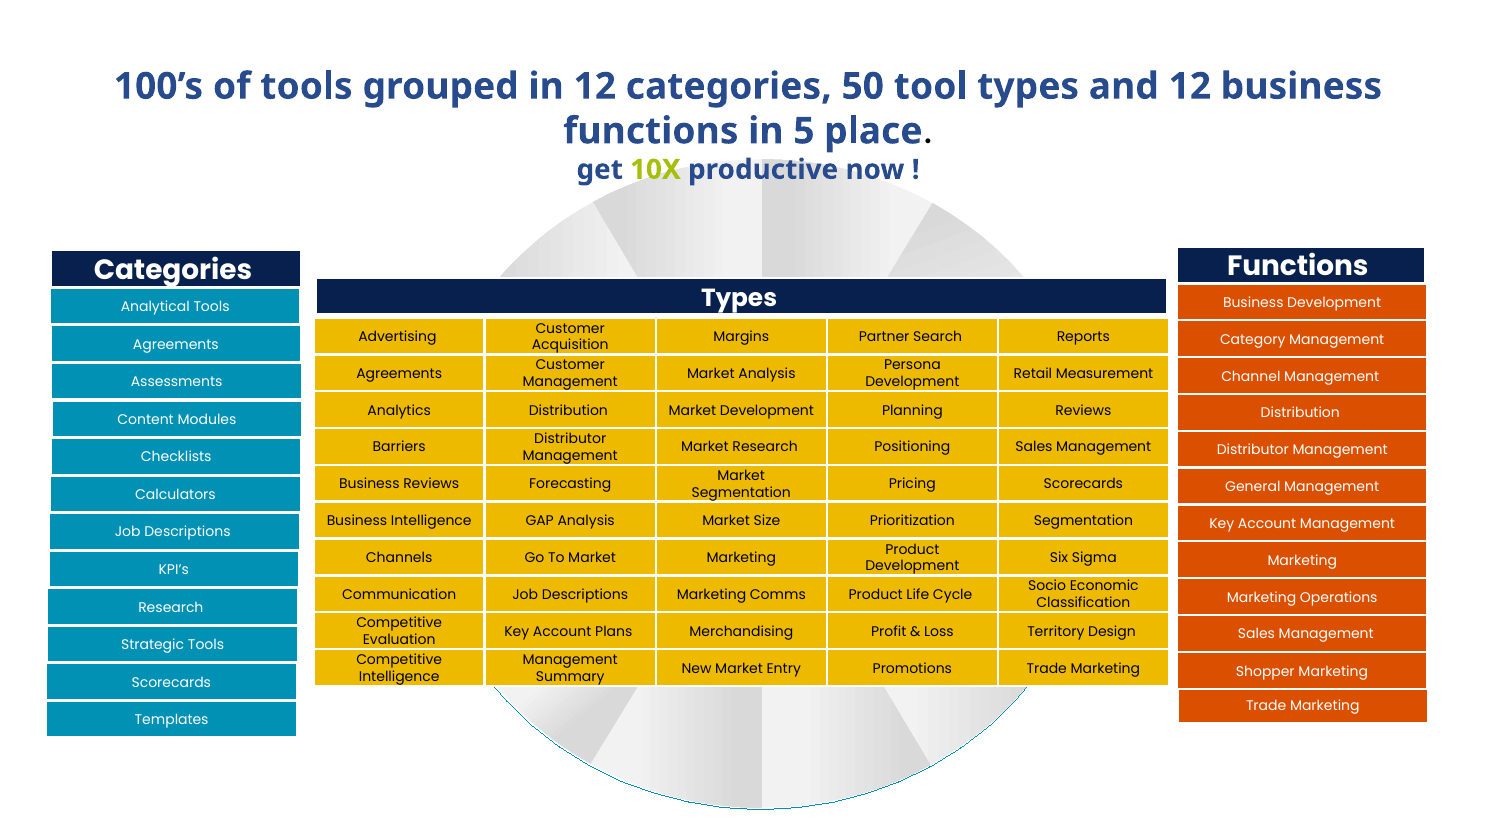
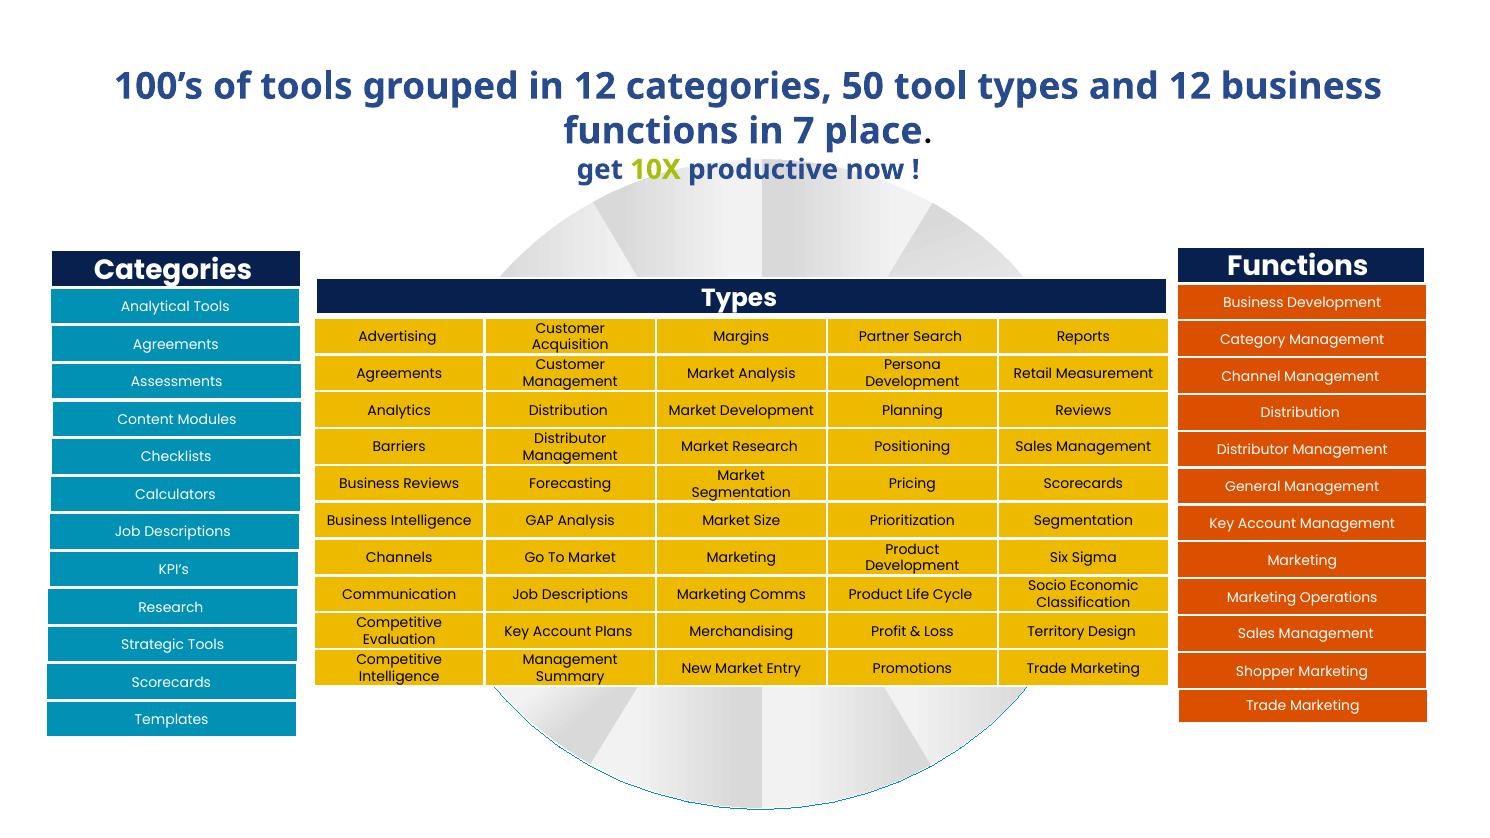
5: 5 -> 7
